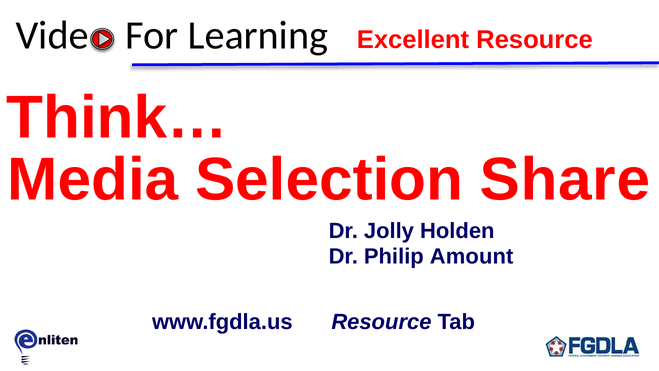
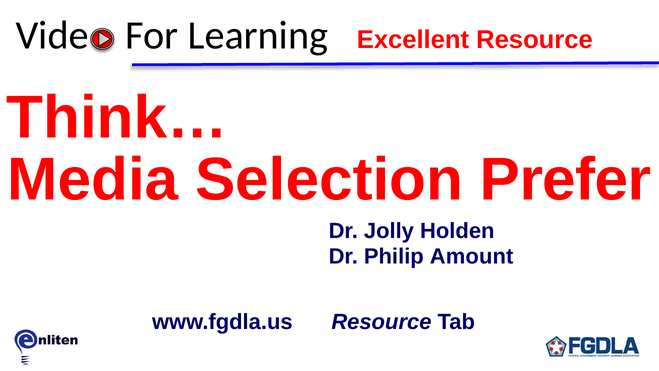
Share: Share -> Prefer
